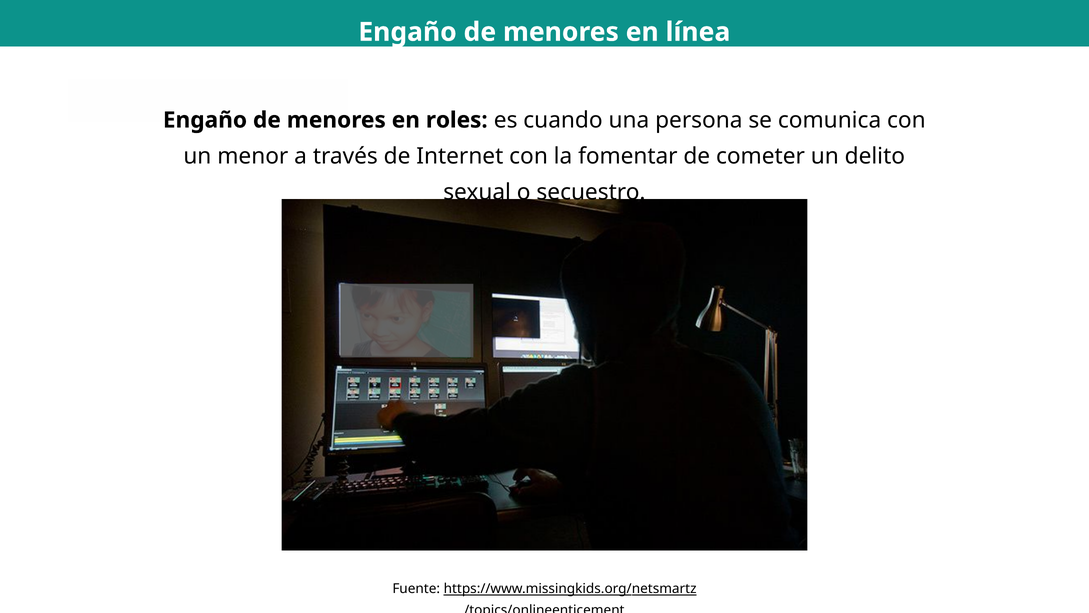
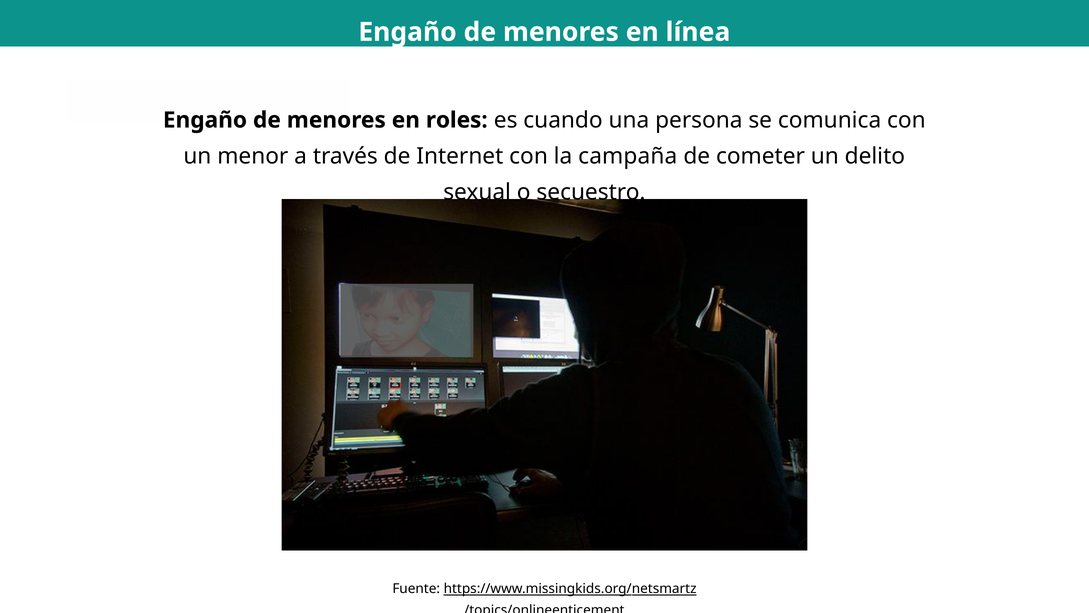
fomentar: fomentar -> campaña
